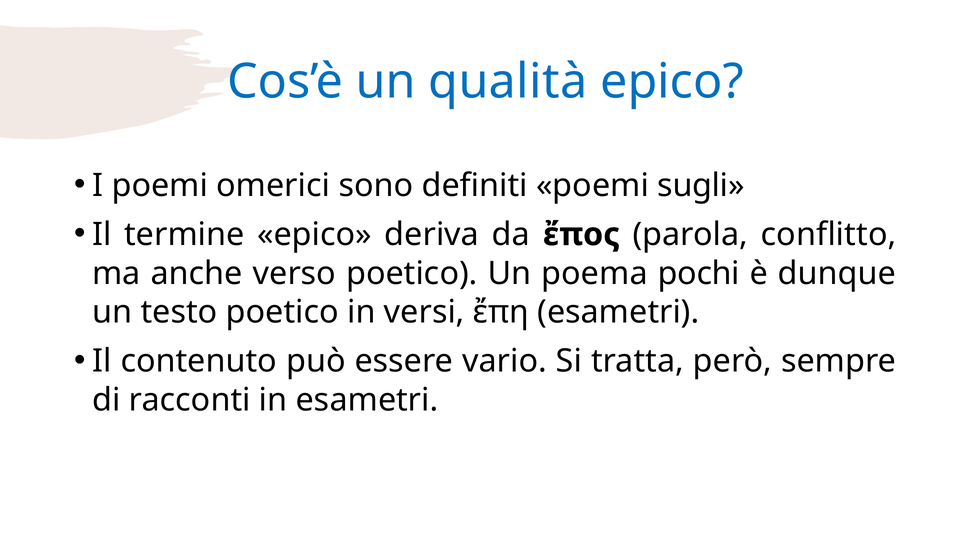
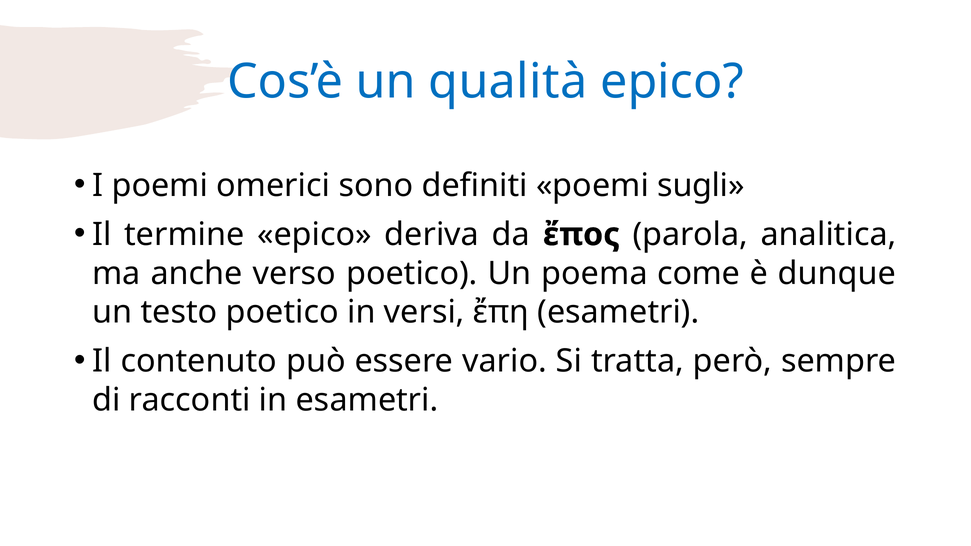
conflitto: conflitto -> analitica
pochi: pochi -> come
